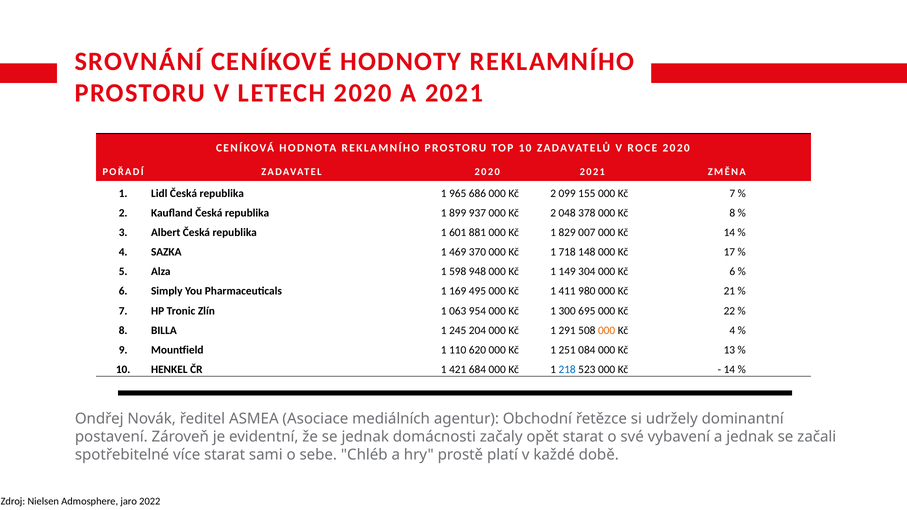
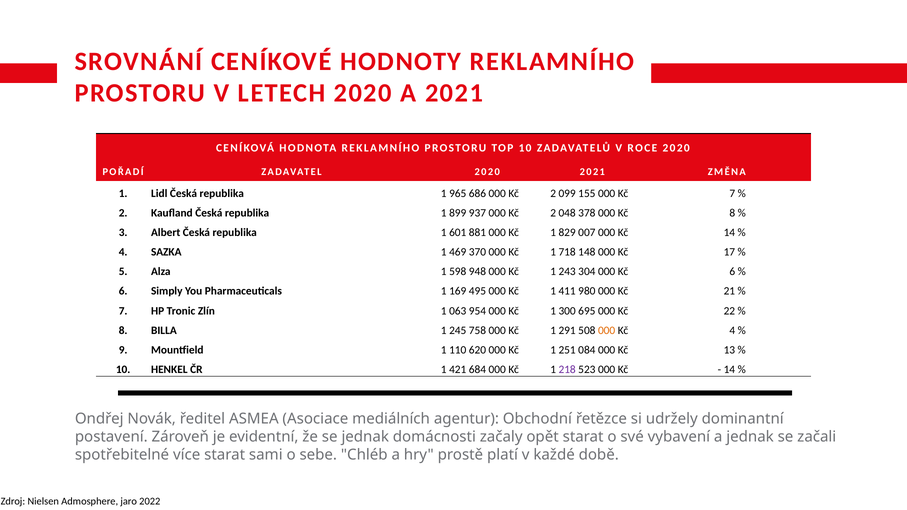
149: 149 -> 243
204: 204 -> 758
218 colour: blue -> purple
